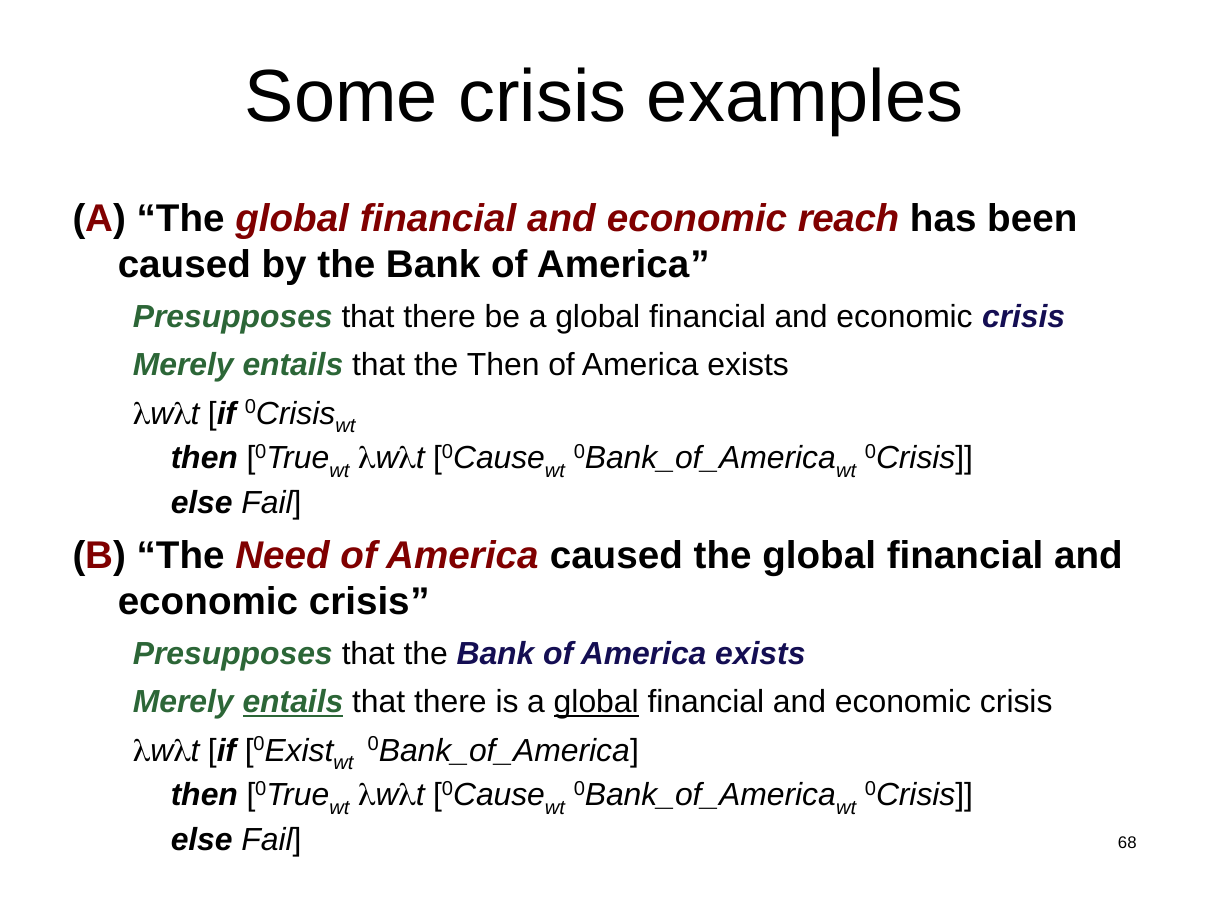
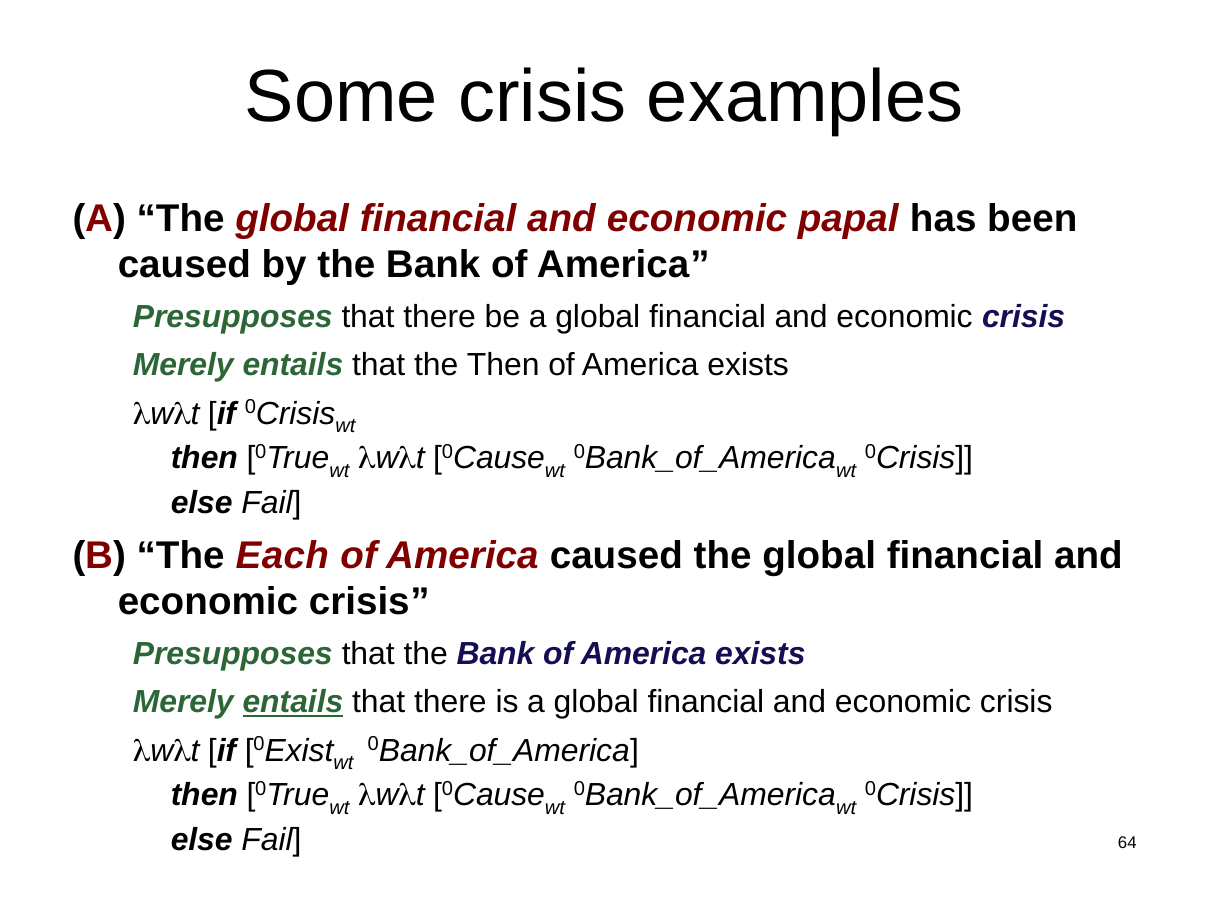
reach: reach -> papal
Need: Need -> Each
global at (596, 702) underline: present -> none
68: 68 -> 64
